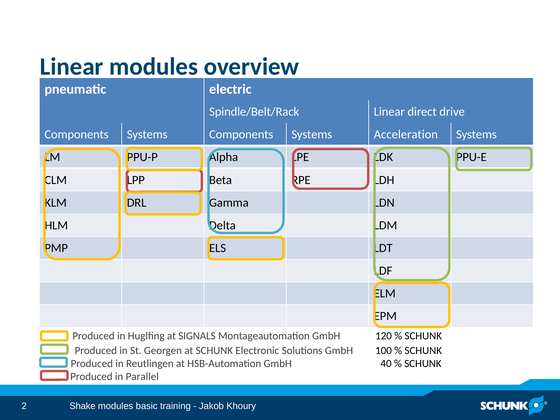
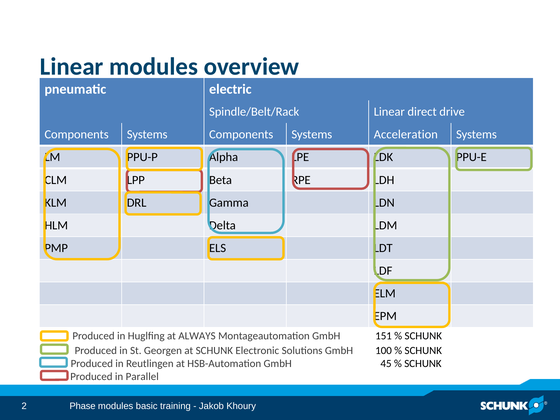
SIGNALS: SIGNALS -> ALWAYS
120: 120 -> 151
40: 40 -> 45
Shake: Shake -> Phase
